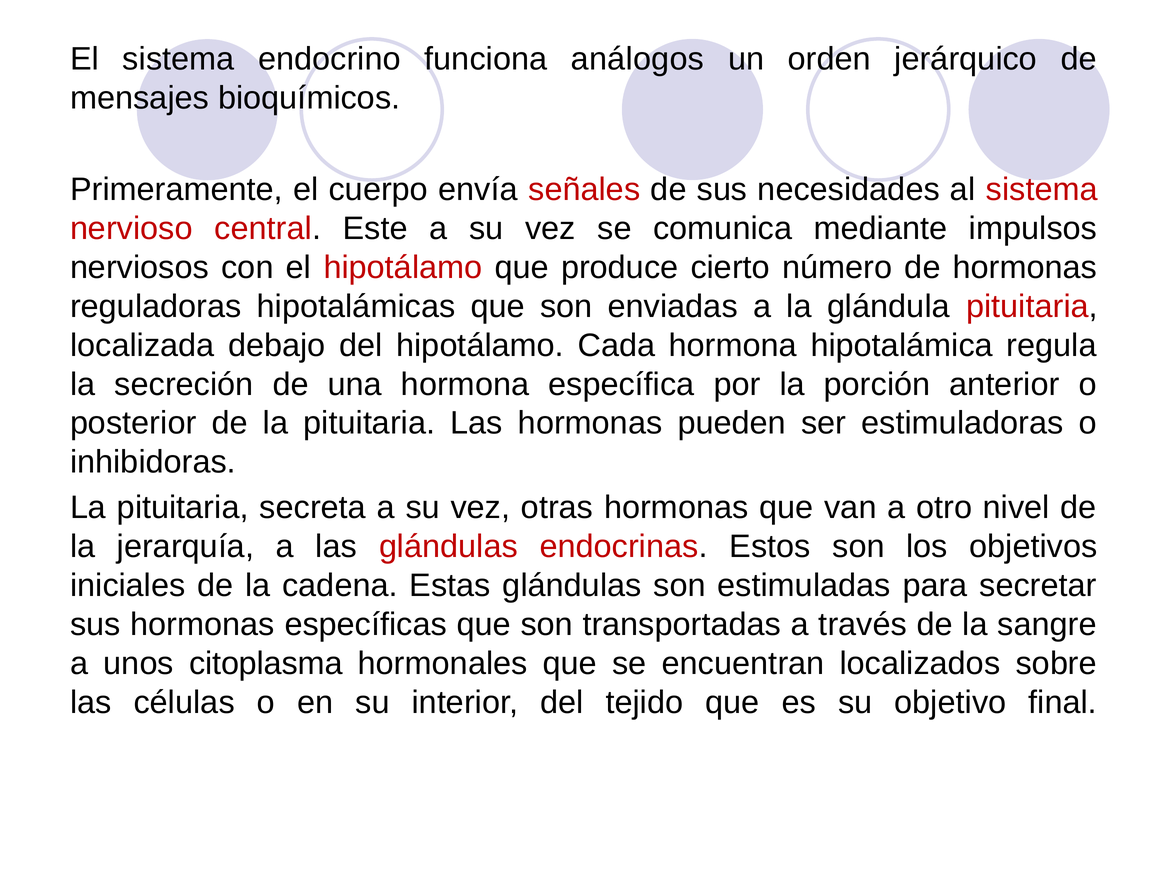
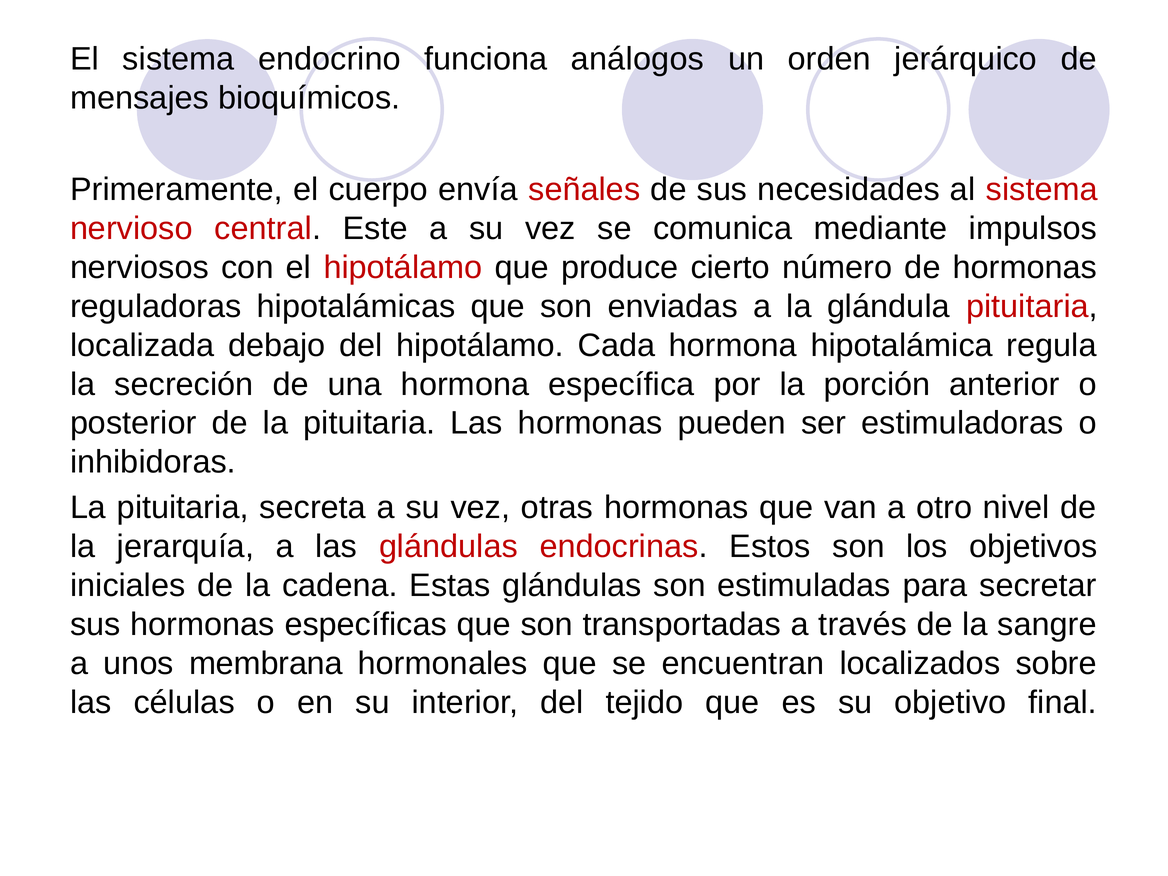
citoplasma: citoplasma -> membrana
